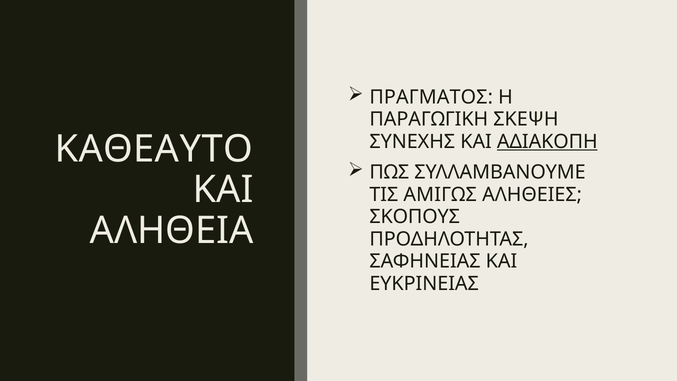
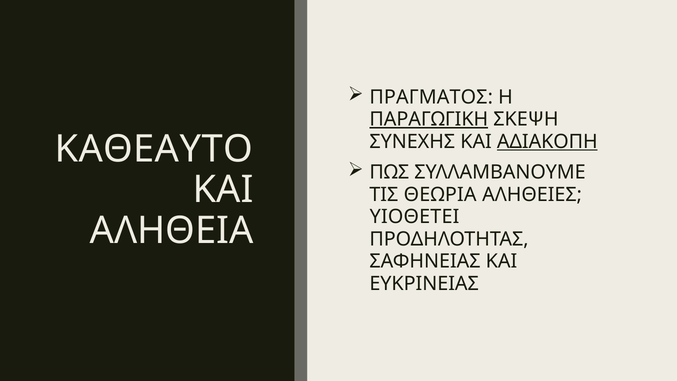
ΠΑΡΑΓΩΓΙΚΗ underline: none -> present
ΑΜΙΓΩΣ: ΑΜΙΓΩΣ -> ΘΕΩΡΙΑ
ΣΚΟΠΟΥΣ: ΣΚΟΠΟΥΣ -> ΥΙΟΘΕΤΕΙ
